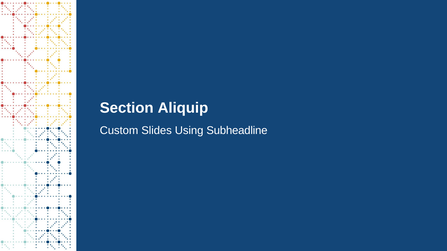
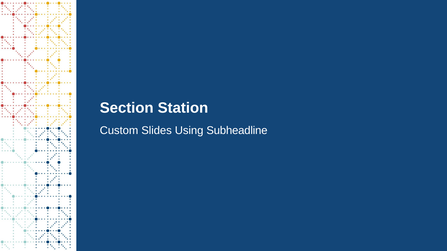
Aliquip: Aliquip -> Station
